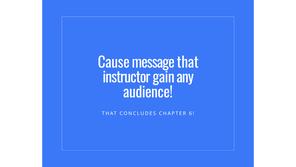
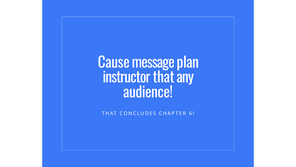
message that: that -> plan
instructor gain: gain -> that
